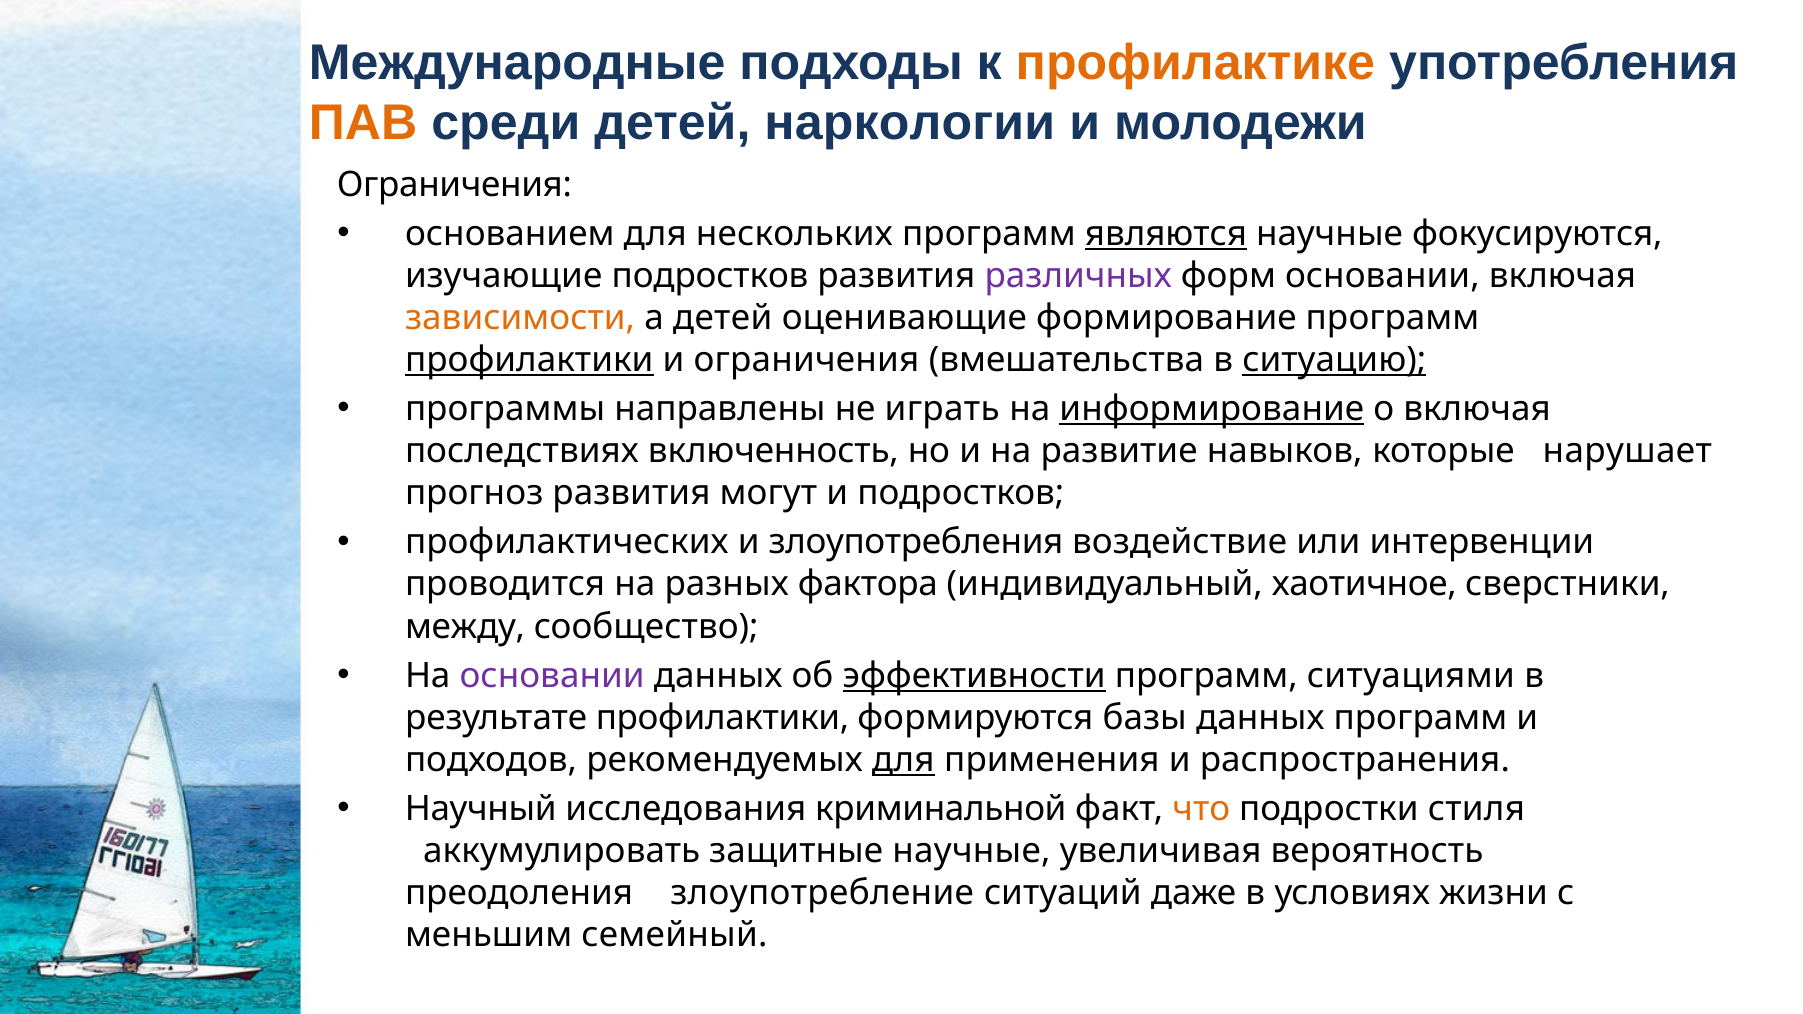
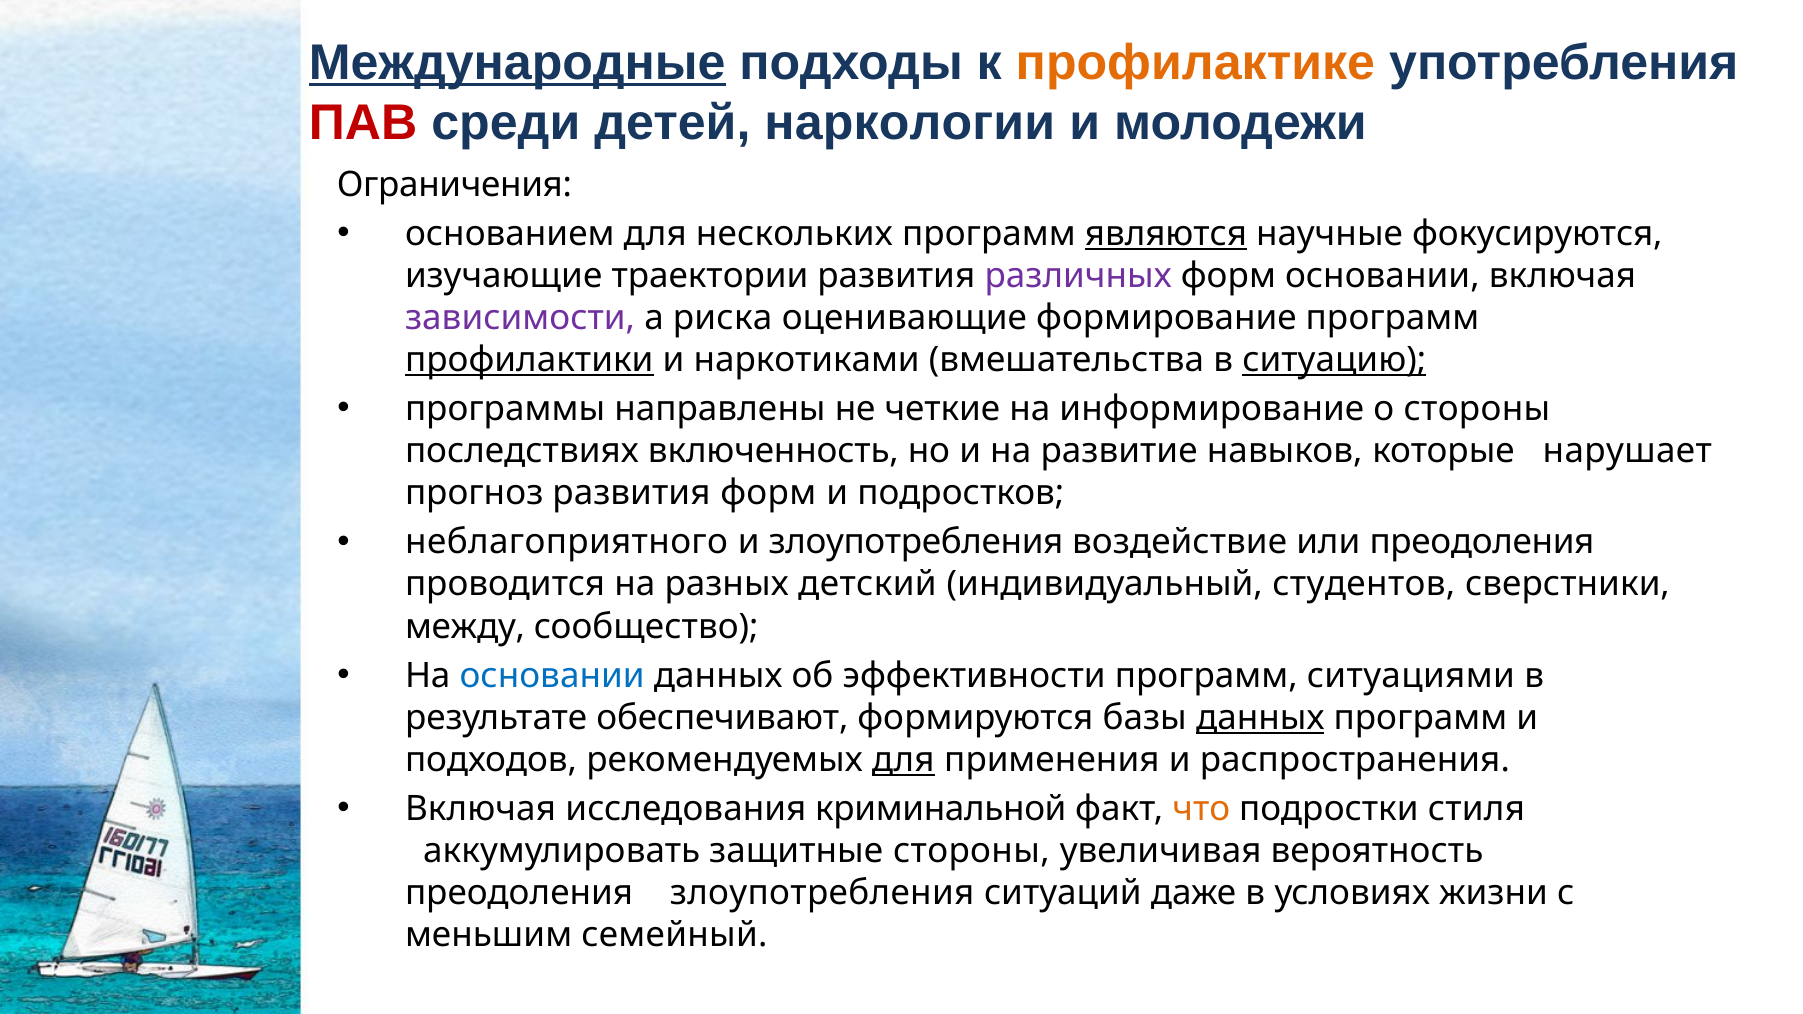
Международные underline: none -> present
ПАВ colour: orange -> red
изучающие подростков: подростков -> траектории
зависимости colour: orange -> purple
а детей: детей -> риска
и ограничения: ограничения -> наркотиками
играть: играть -> четкие
информирование underline: present -> none
о включая: включая -> стороны
развития могут: могут -> форм
профилактических: профилактических -> неблагоприятного
или интервенции: интервенции -> преодоления
фактора: фактора -> детский
хаотичное: хаотичное -> студентов
основании at (552, 676) colour: purple -> blue
эффективности underline: present -> none
результате профилактики: профилактики -> обеспечивают
данных at (1260, 718) underline: none -> present
Научный at (481, 809): Научный -> Включая
защитные научные: научные -> стороны
преодоления злоупотребление: злоупотребление -> злоупотребления
